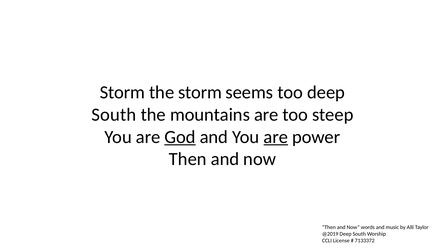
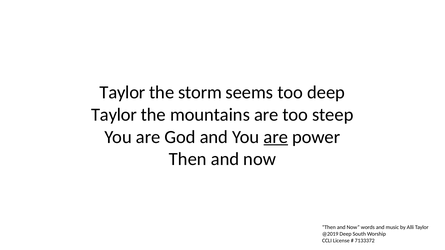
Storm at (122, 93): Storm -> Taylor
South at (114, 115): South -> Taylor
God underline: present -> none
